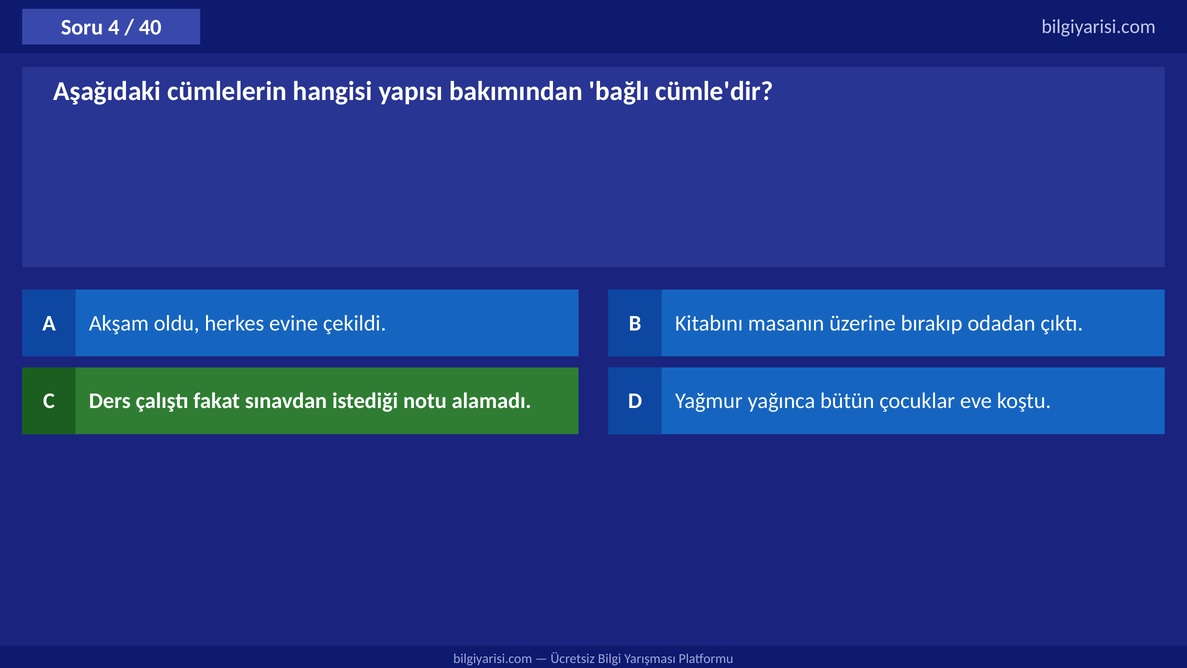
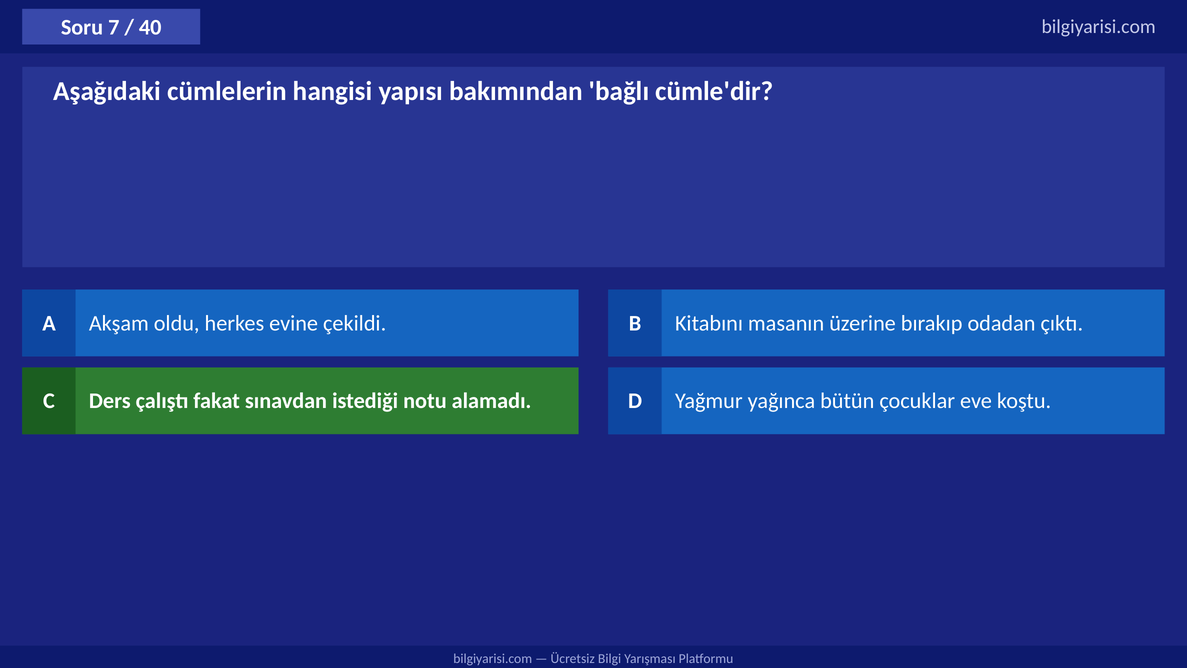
4: 4 -> 7
